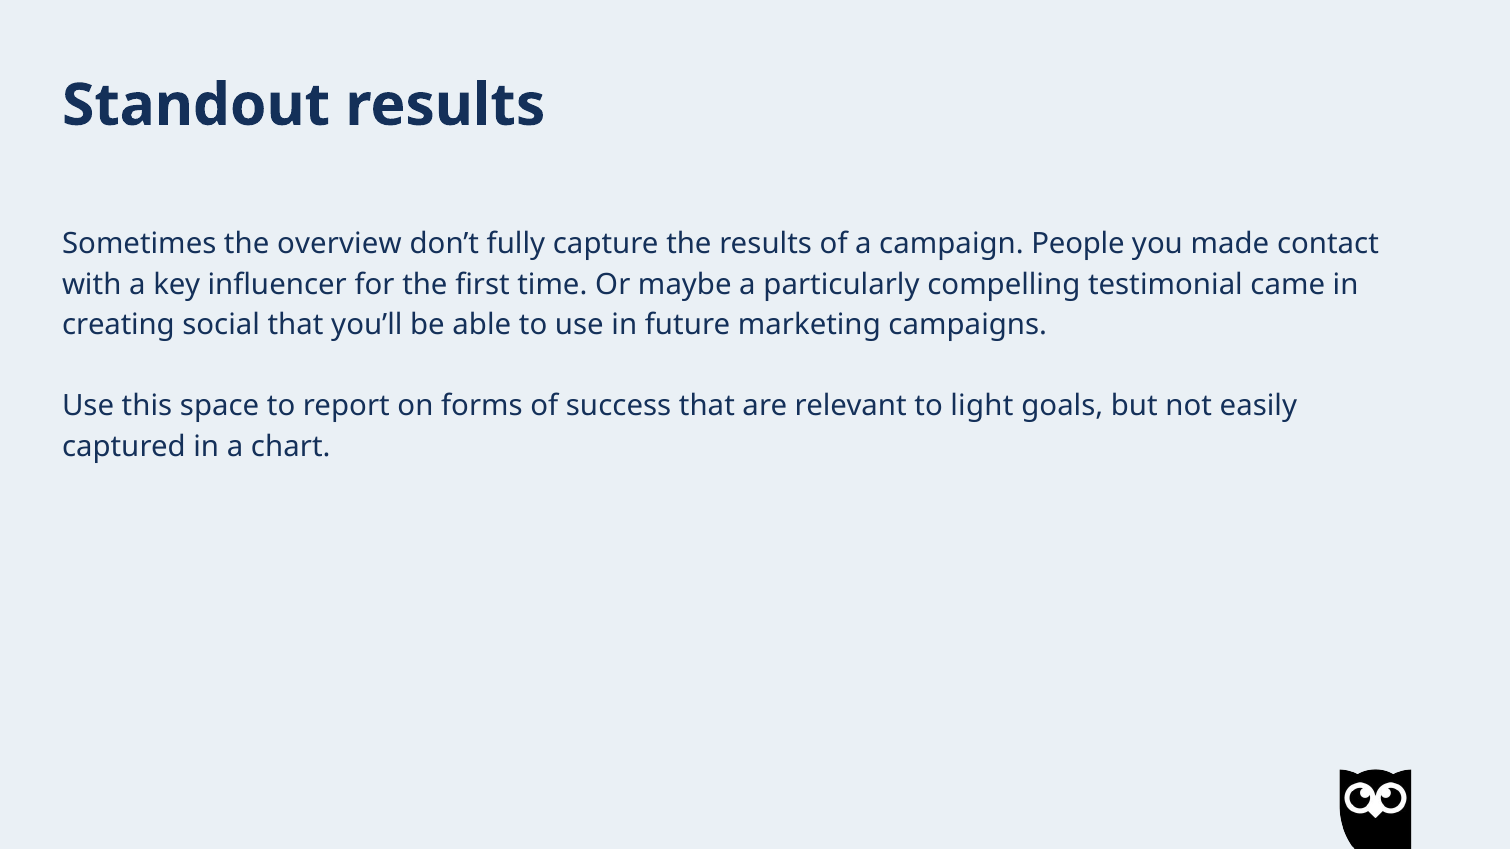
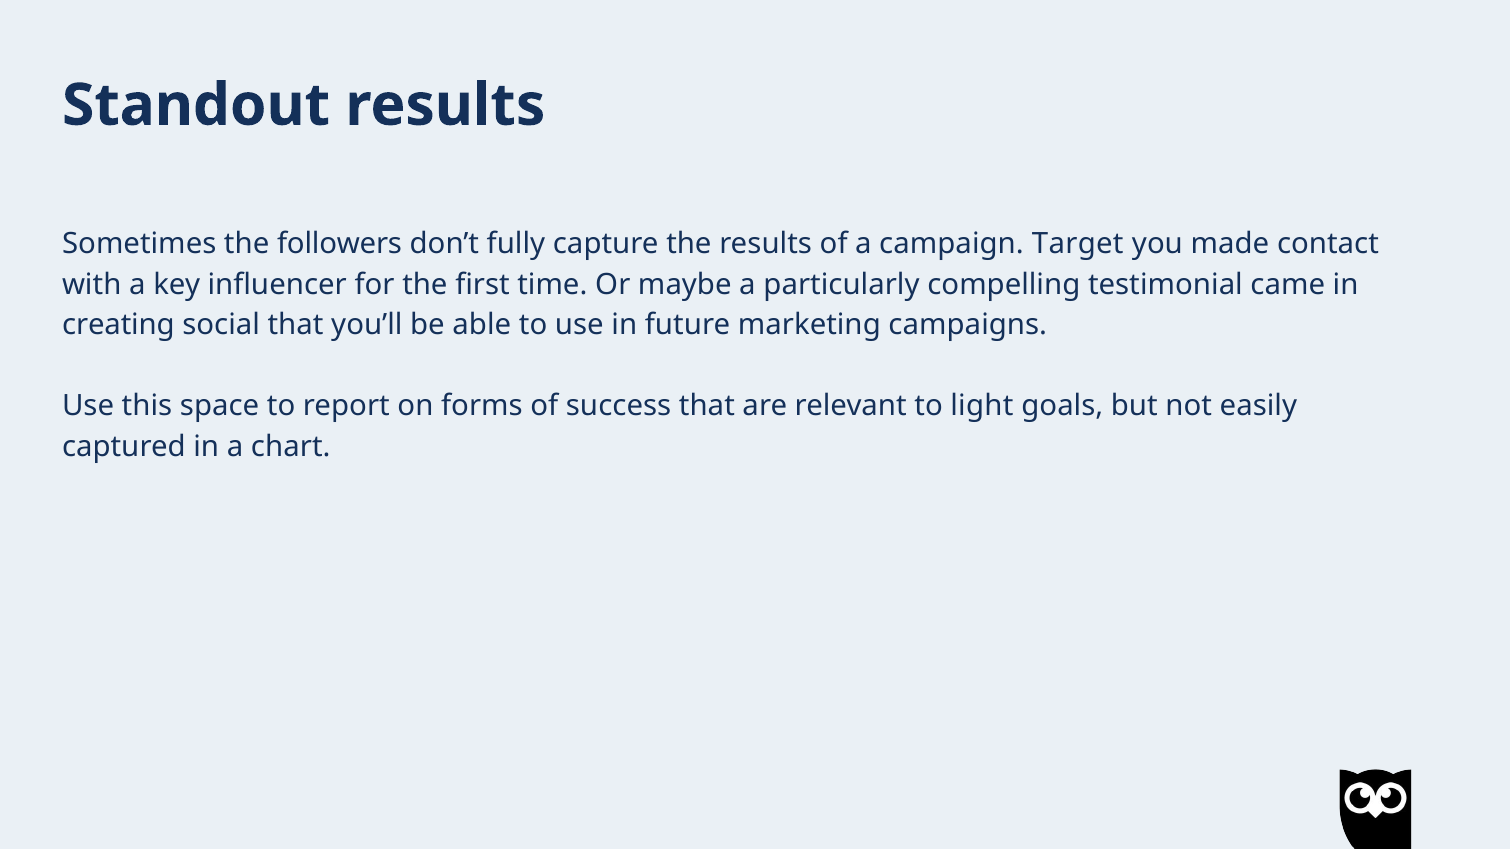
overview: overview -> followers
People: People -> Target
